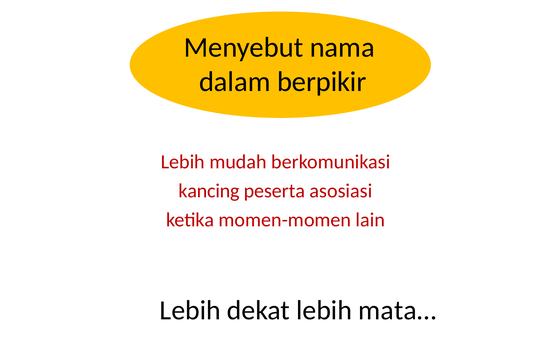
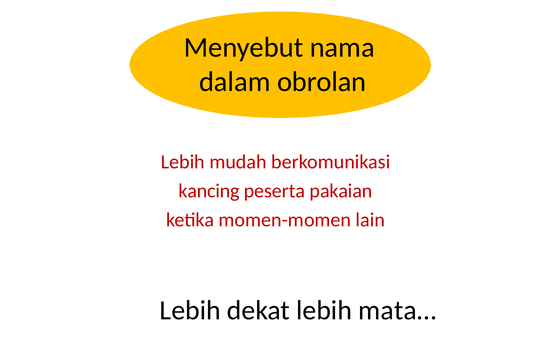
berpikir: berpikir -> obrolan
asosiasi: asosiasi -> pakaian
